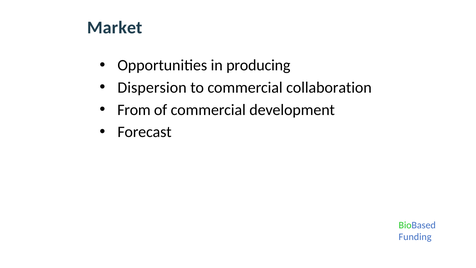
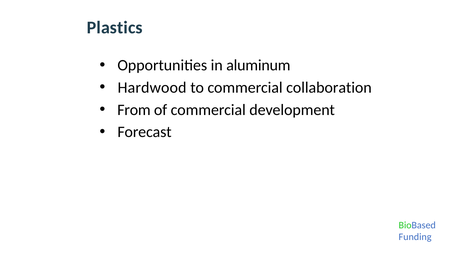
Market: Market -> Plastics
producing: producing -> aluminum
Dispersion: Dispersion -> Hardwood
